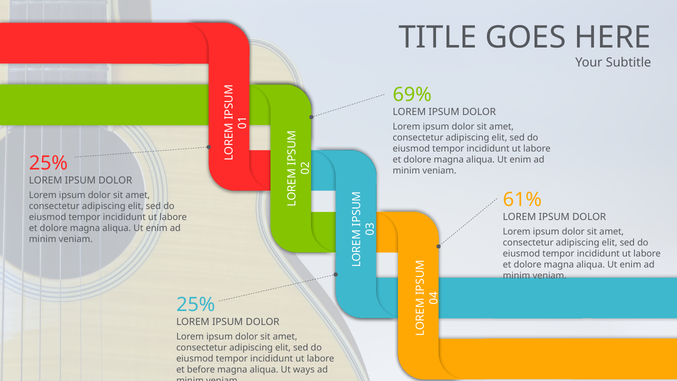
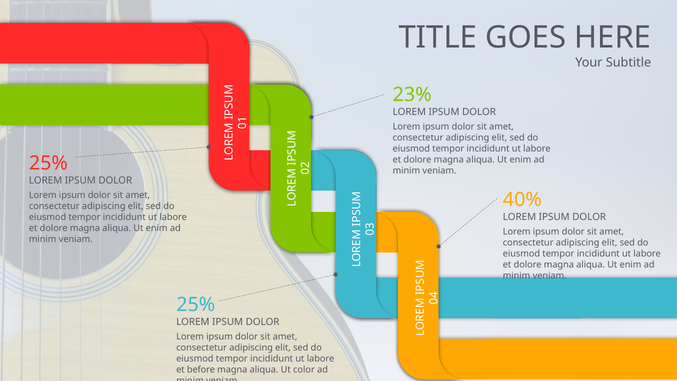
69%: 69% -> 23%
61%: 61% -> 40%
ways: ways -> color
